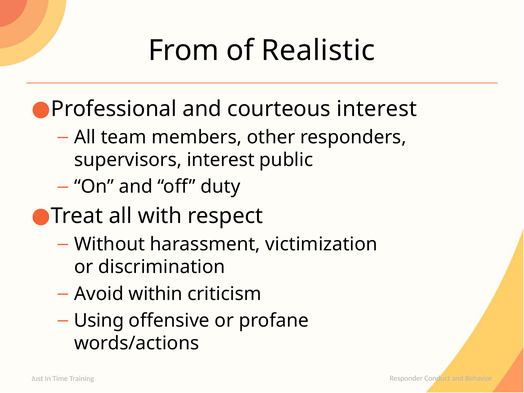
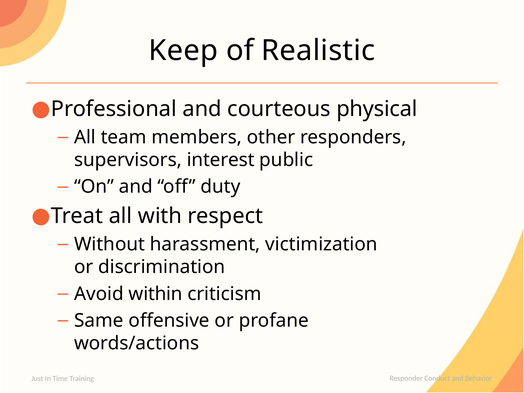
From: From -> Keep
courteous interest: interest -> physical
Using: Using -> Same
